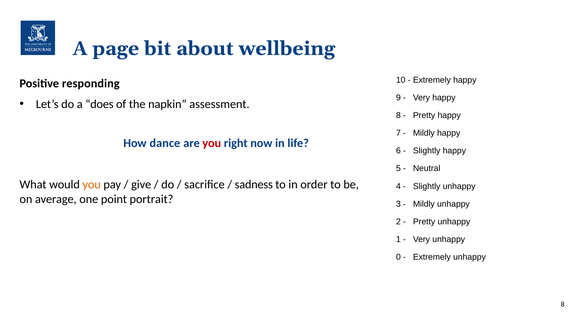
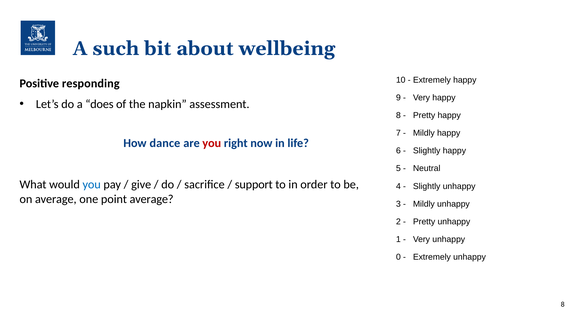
page: page -> such
you at (92, 184) colour: orange -> blue
sadness: sadness -> support
point portrait: portrait -> average
